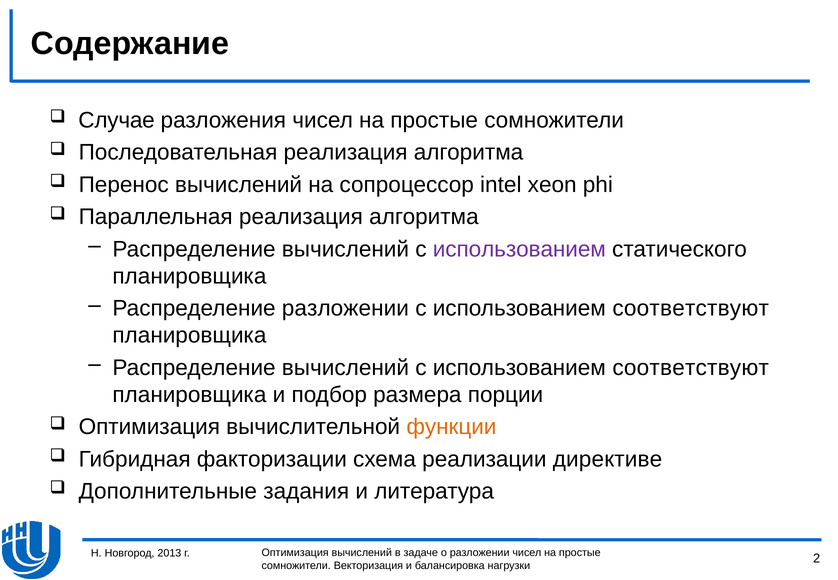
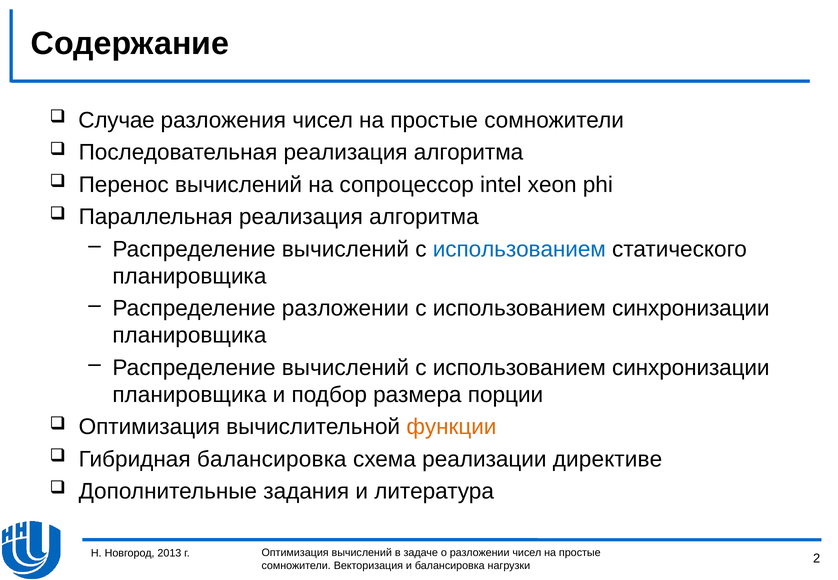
использованием at (519, 249) colour: purple -> blue
соответствуют at (691, 308): соответствуют -> синхронизации
вычислений с использованием соответствуют: соответствуют -> синхронизации
Гибридная факторизации: факторизации -> балансировка
